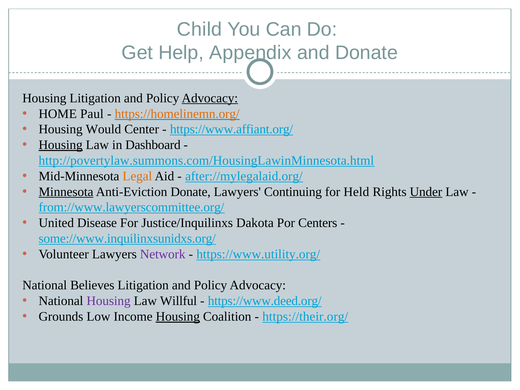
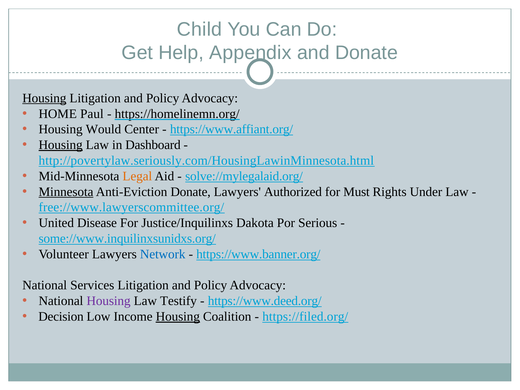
Housing at (44, 98) underline: none -> present
Advocacy at (210, 98) underline: present -> none
https://homelinemn.org/ colour: orange -> black
http://povertylaw.summons.com/HousingLawinMinnesota.html: http://povertylaw.summons.com/HousingLawinMinnesota.html -> http://povertylaw.seriously.com/HousingLawinMinnesota.html
after://mylegalaid.org/: after://mylegalaid.org/ -> solve://mylegalaid.org/
Continuing: Continuing -> Authorized
Held: Held -> Must
Under underline: present -> none
from://www.lawyerscommittee.org/: from://www.lawyerscommittee.org/ -> free://www.lawyerscommittee.org/
Centers: Centers -> Serious
Network colour: purple -> blue
https://www.utility.org/: https://www.utility.org/ -> https://www.banner.org/
Believes: Believes -> Services
Willful: Willful -> Testify
Grounds: Grounds -> Decision
https://their.org/: https://their.org/ -> https://filed.org/
